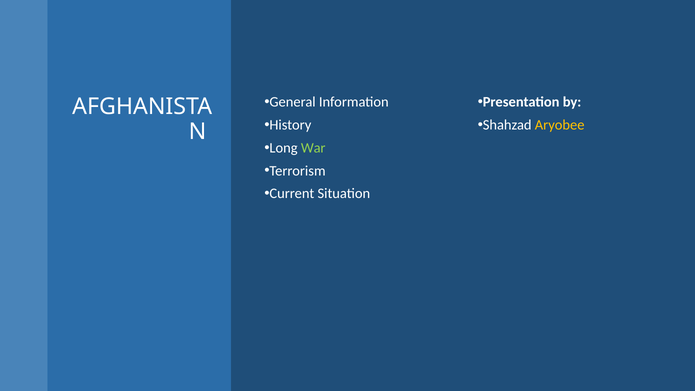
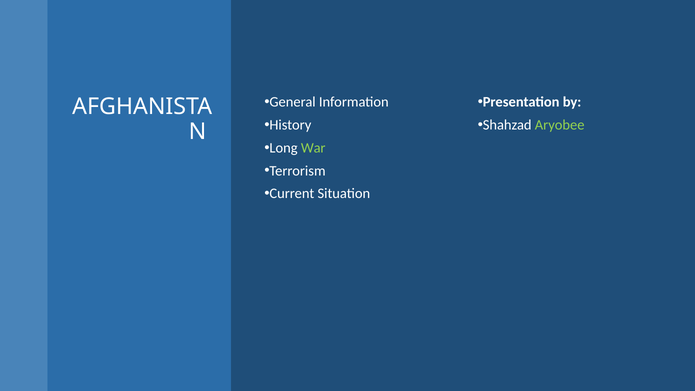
Aryobee colour: yellow -> light green
